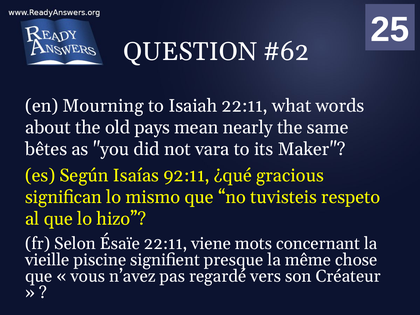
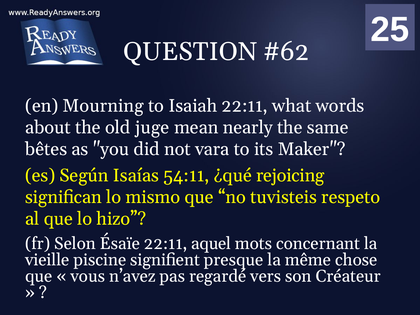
pays: pays -> juge
92:11: 92:11 -> 54:11
gracious: gracious -> rejoicing
viene: viene -> aquel
